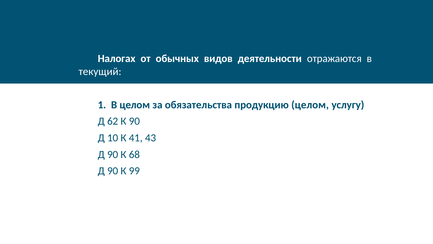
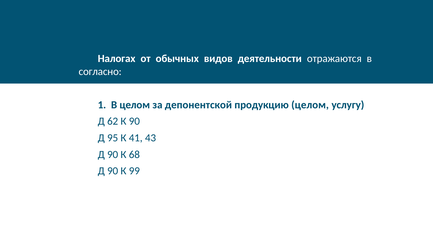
текущий: текущий -> согласно
обязательства: обязательства -> депонентской
10: 10 -> 95
